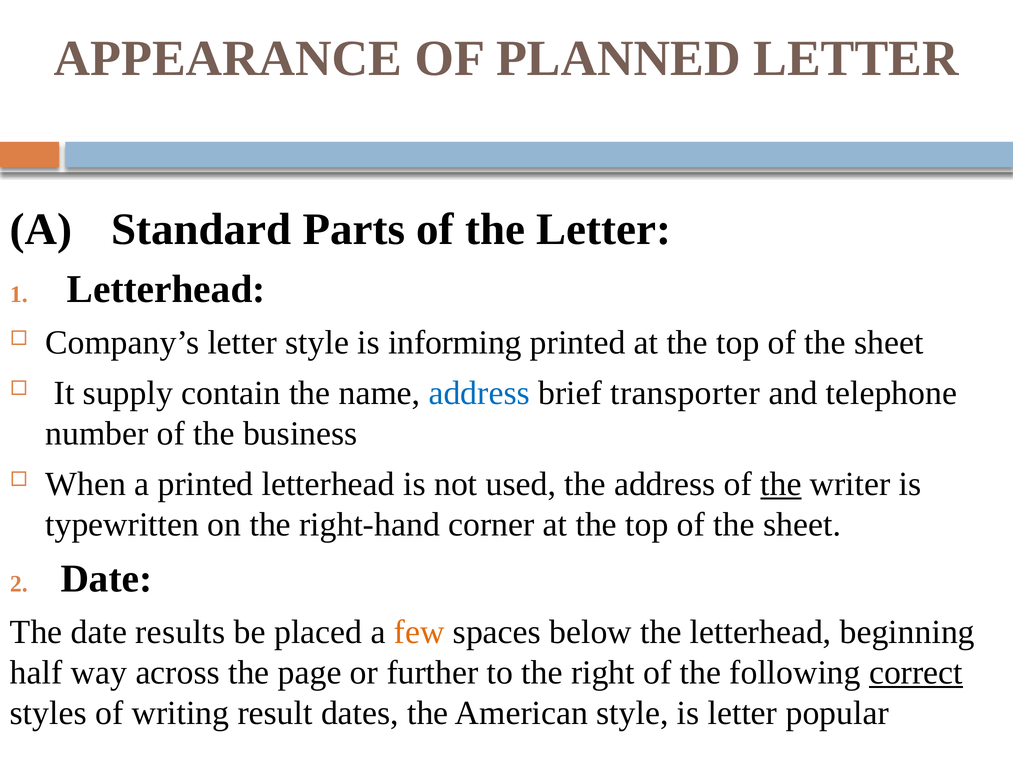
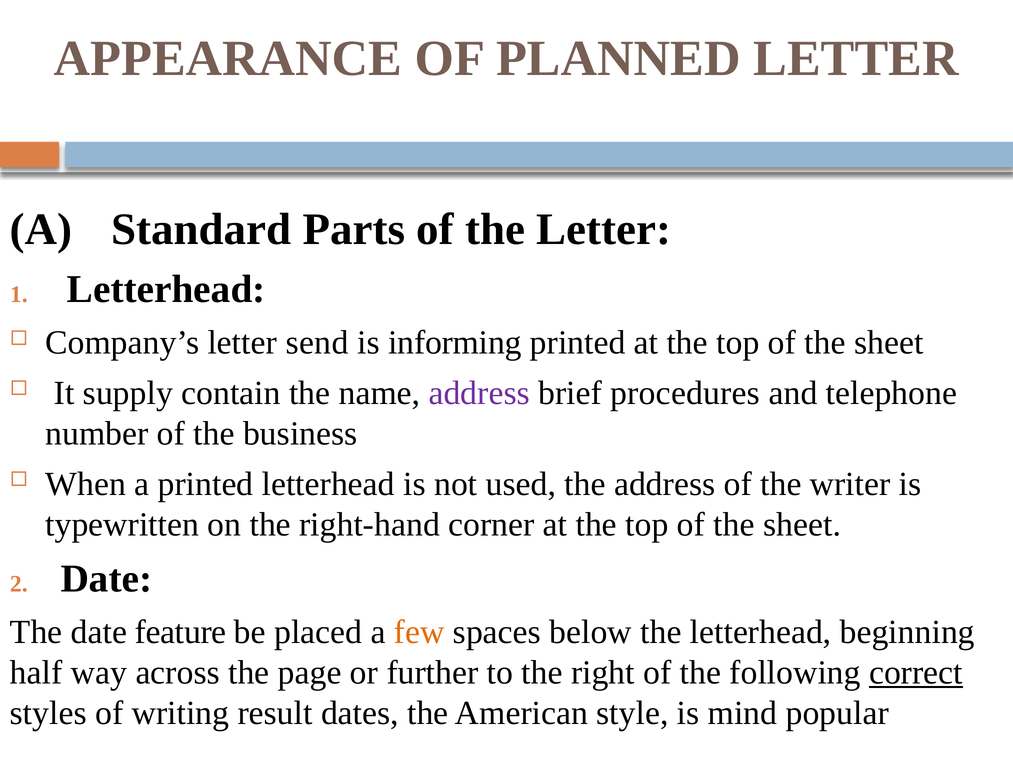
letter style: style -> send
address at (479, 393) colour: blue -> purple
transporter: transporter -> procedures
the at (781, 484) underline: present -> none
results: results -> feature
is letter: letter -> mind
